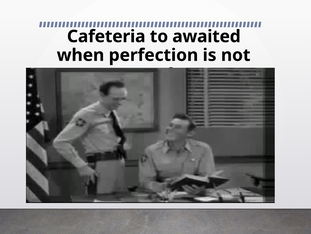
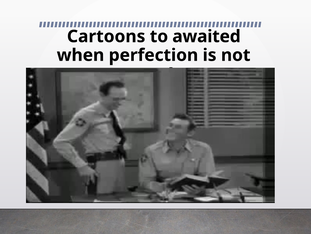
Cafeteria: Cafeteria -> Cartoons
